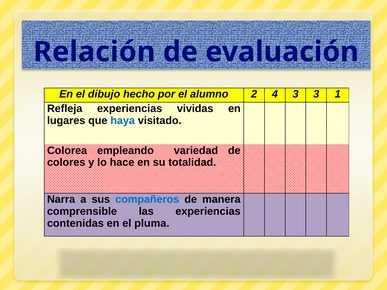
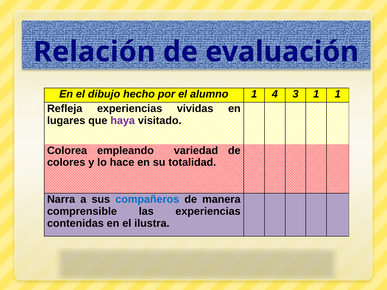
alumno 2: 2 -> 1
3 3: 3 -> 1
haya colour: blue -> purple
pluma: pluma -> ilustra
